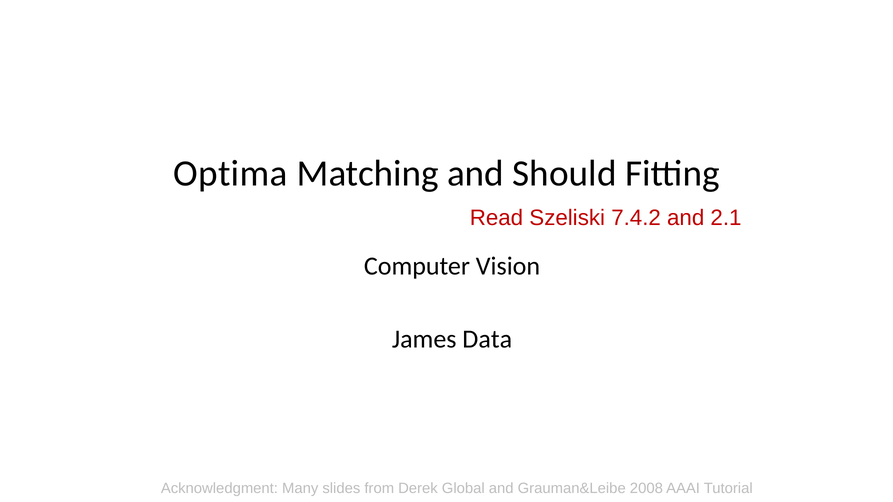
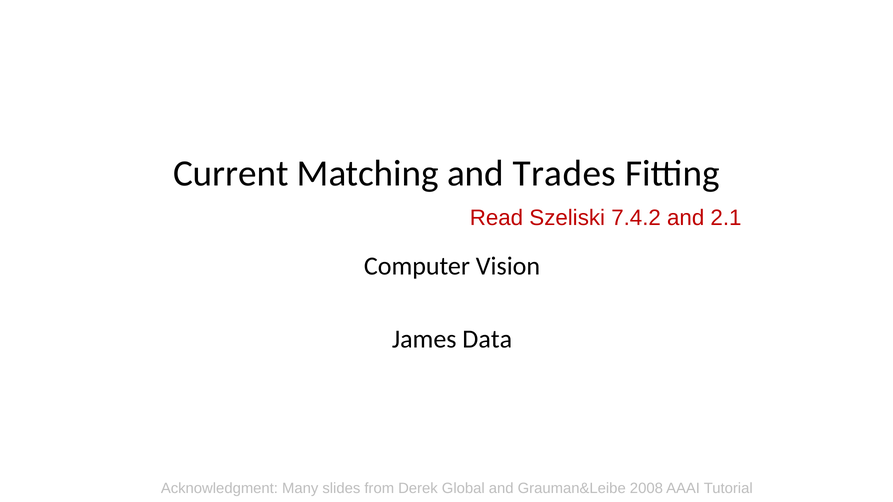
Optima: Optima -> Current
Should: Should -> Trades
